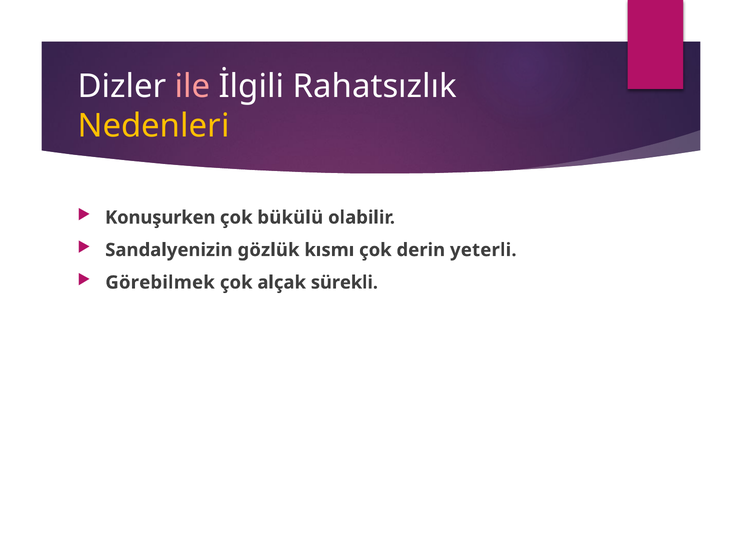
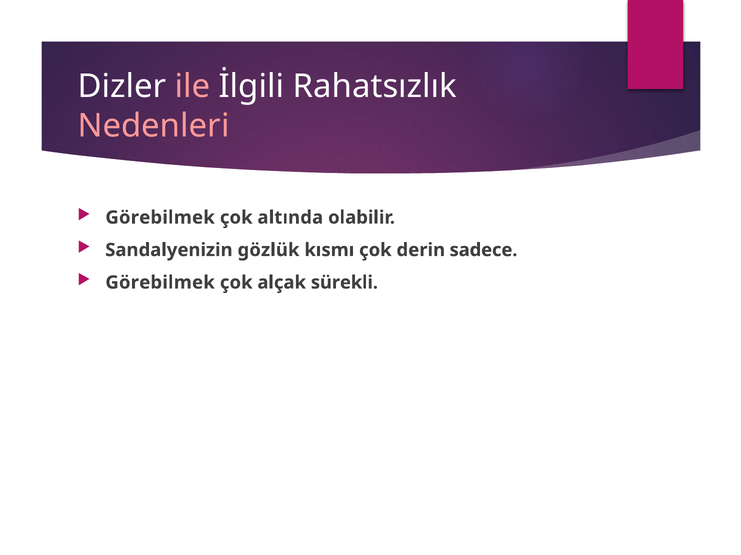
Nedenleri colour: yellow -> pink
Konuşurken at (160, 218): Konuşurken -> Görebilmek
bükülü: bükülü -> altında
yeterli: yeterli -> sadece
